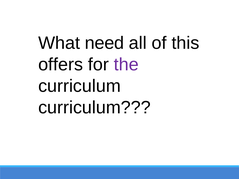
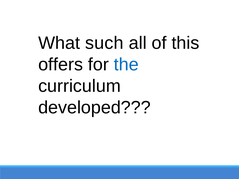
need: need -> such
the colour: purple -> blue
curriculum at (94, 108): curriculum -> developed
